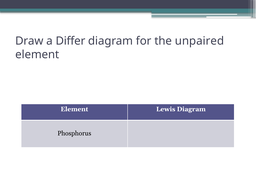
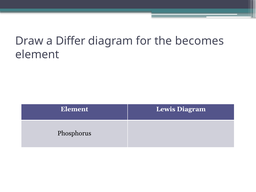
unpaired: unpaired -> becomes
